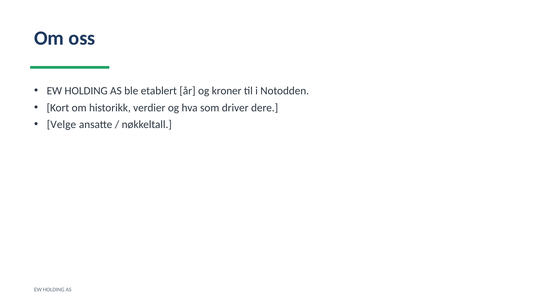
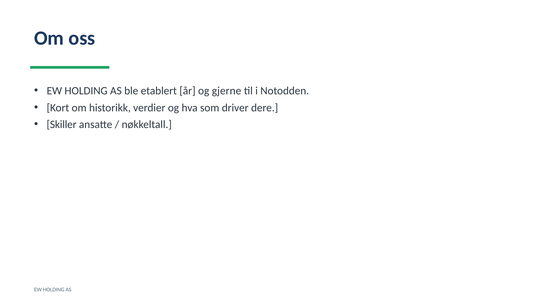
kroner: kroner -> gjerne
Velge: Velge -> Skiller
